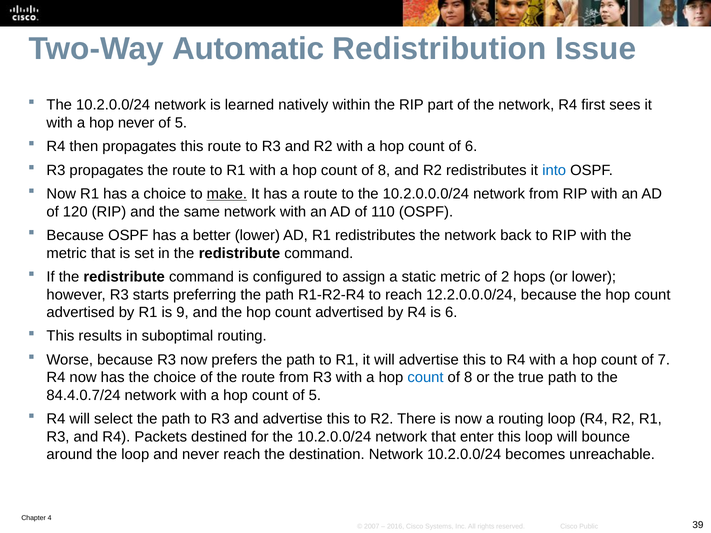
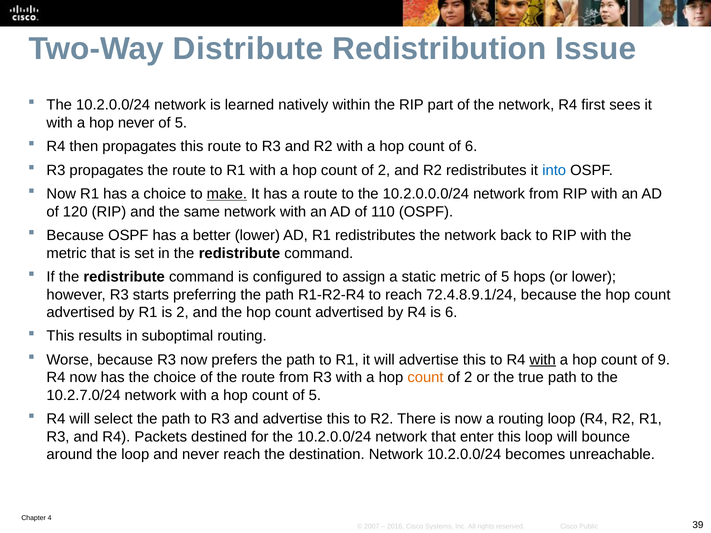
Automatic: Automatic -> Distribute
8 at (384, 170): 8 -> 2
metric of 2: 2 -> 5
12.2.0.0.0/24: 12.2.0.0.0/24 -> 72.4.8.9.1/24
is 9: 9 -> 2
with at (543, 360) underline: none -> present
7: 7 -> 9
count at (425, 378) colour: blue -> orange
8 at (468, 378): 8 -> 2
84.4.0.7/24: 84.4.0.7/24 -> 10.2.7.0/24
